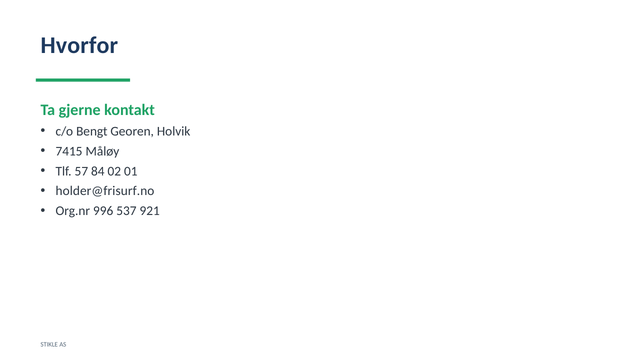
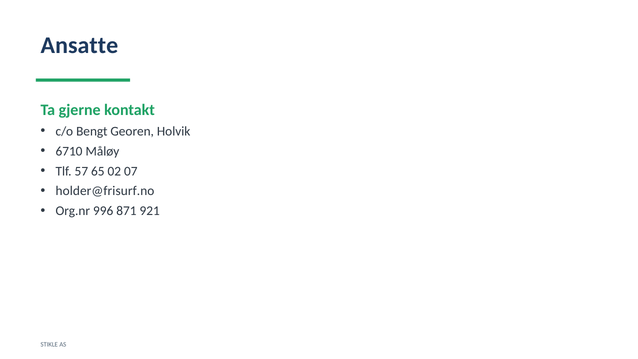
Hvorfor: Hvorfor -> Ansatte
7415: 7415 -> 6710
84: 84 -> 65
01: 01 -> 07
537: 537 -> 871
